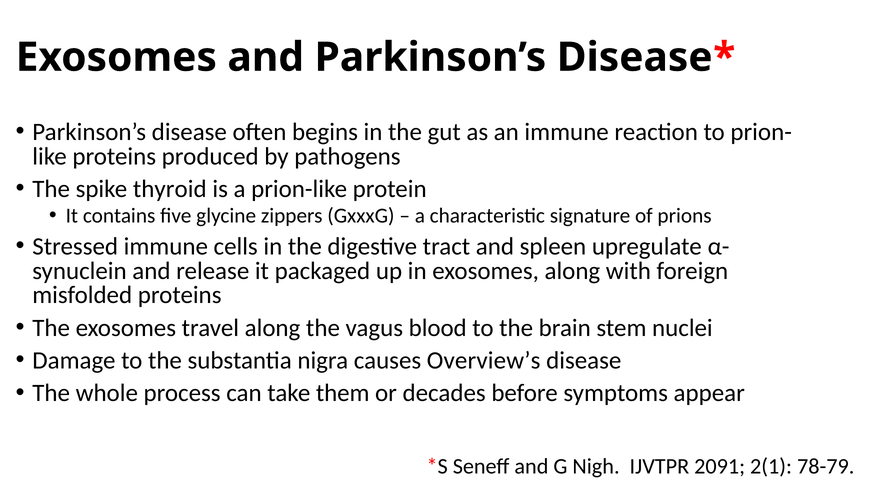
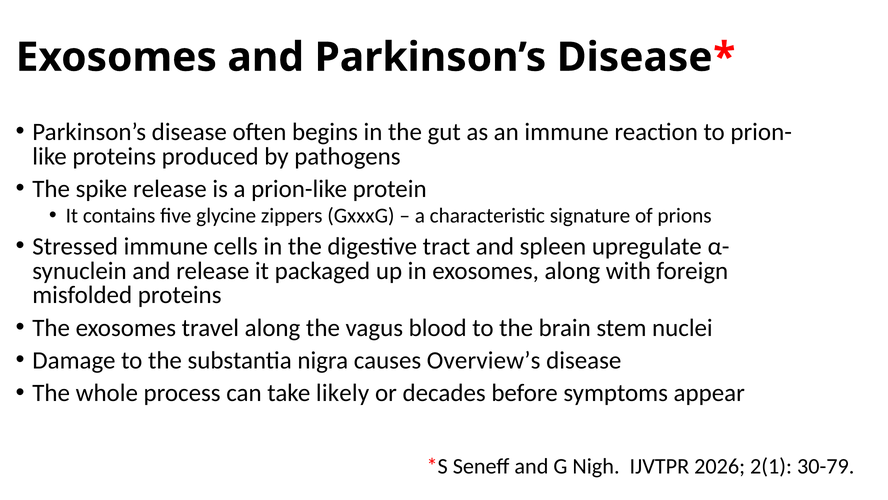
spike thyroid: thyroid -> release
them: them -> likely
2091: 2091 -> 2026
78-79: 78-79 -> 30-79
